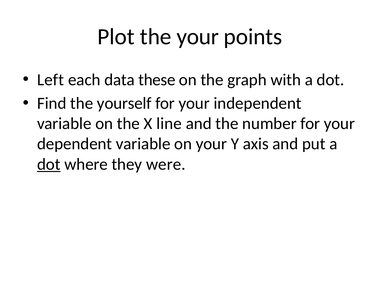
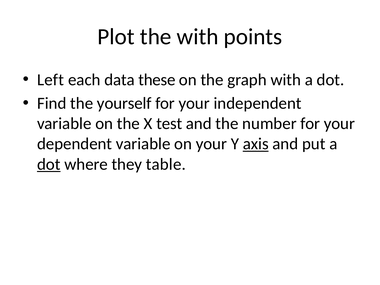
the your: your -> with
line: line -> test
axis underline: none -> present
were: were -> table
